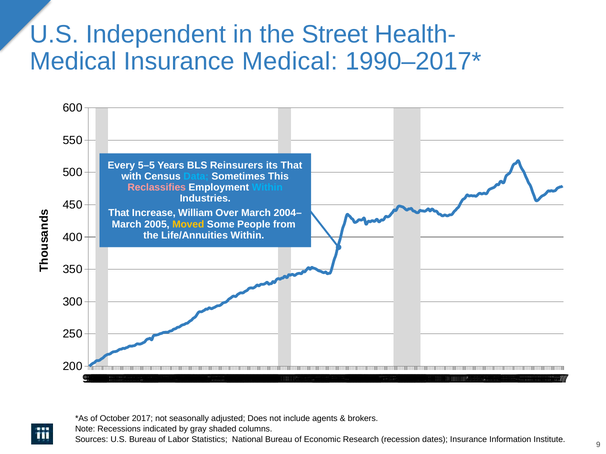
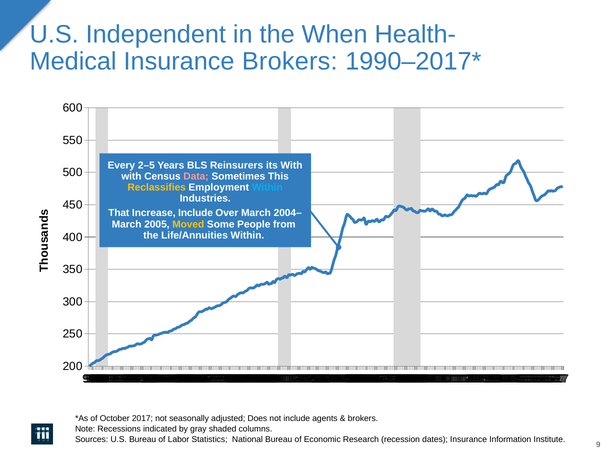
Street: Street -> When
Insurance Medical: Medical -> Brokers
5–5: 5–5 -> 2–5
its That: That -> With
Data colour: light blue -> pink
Reclassifies colour: pink -> yellow
Increase William: William -> Include
